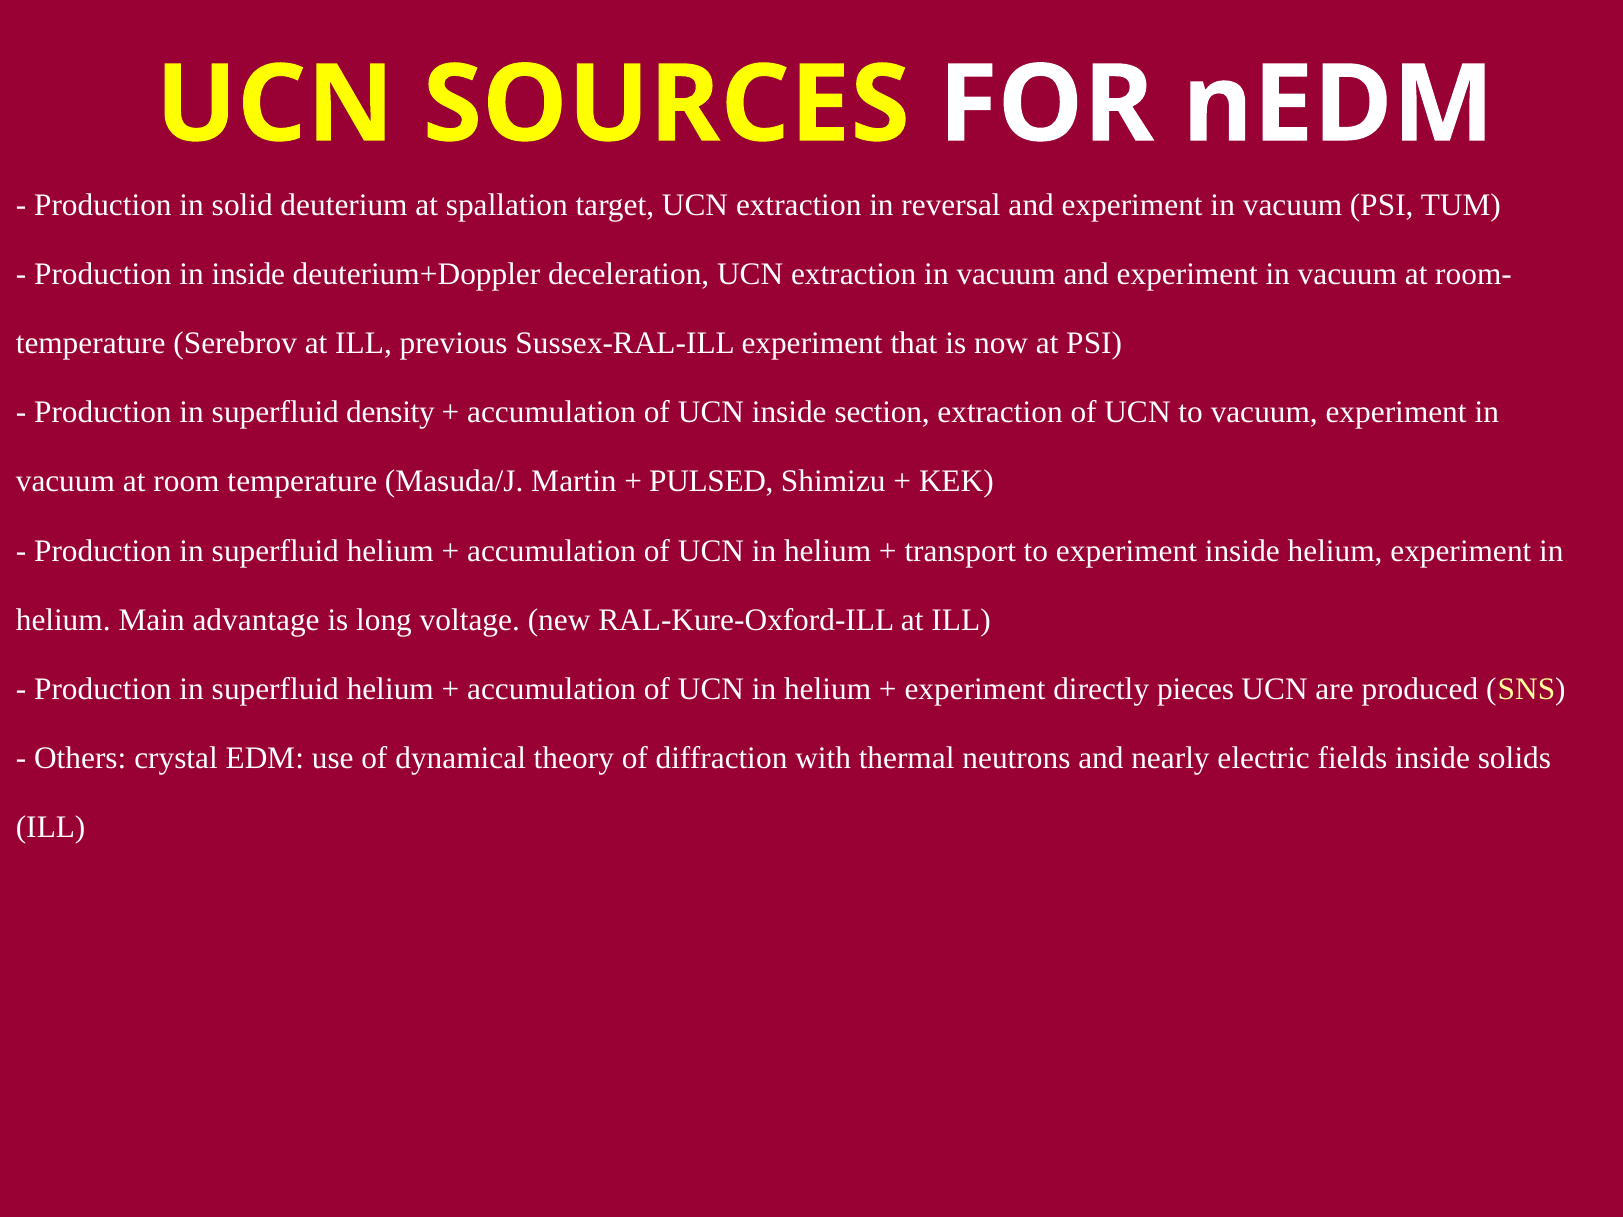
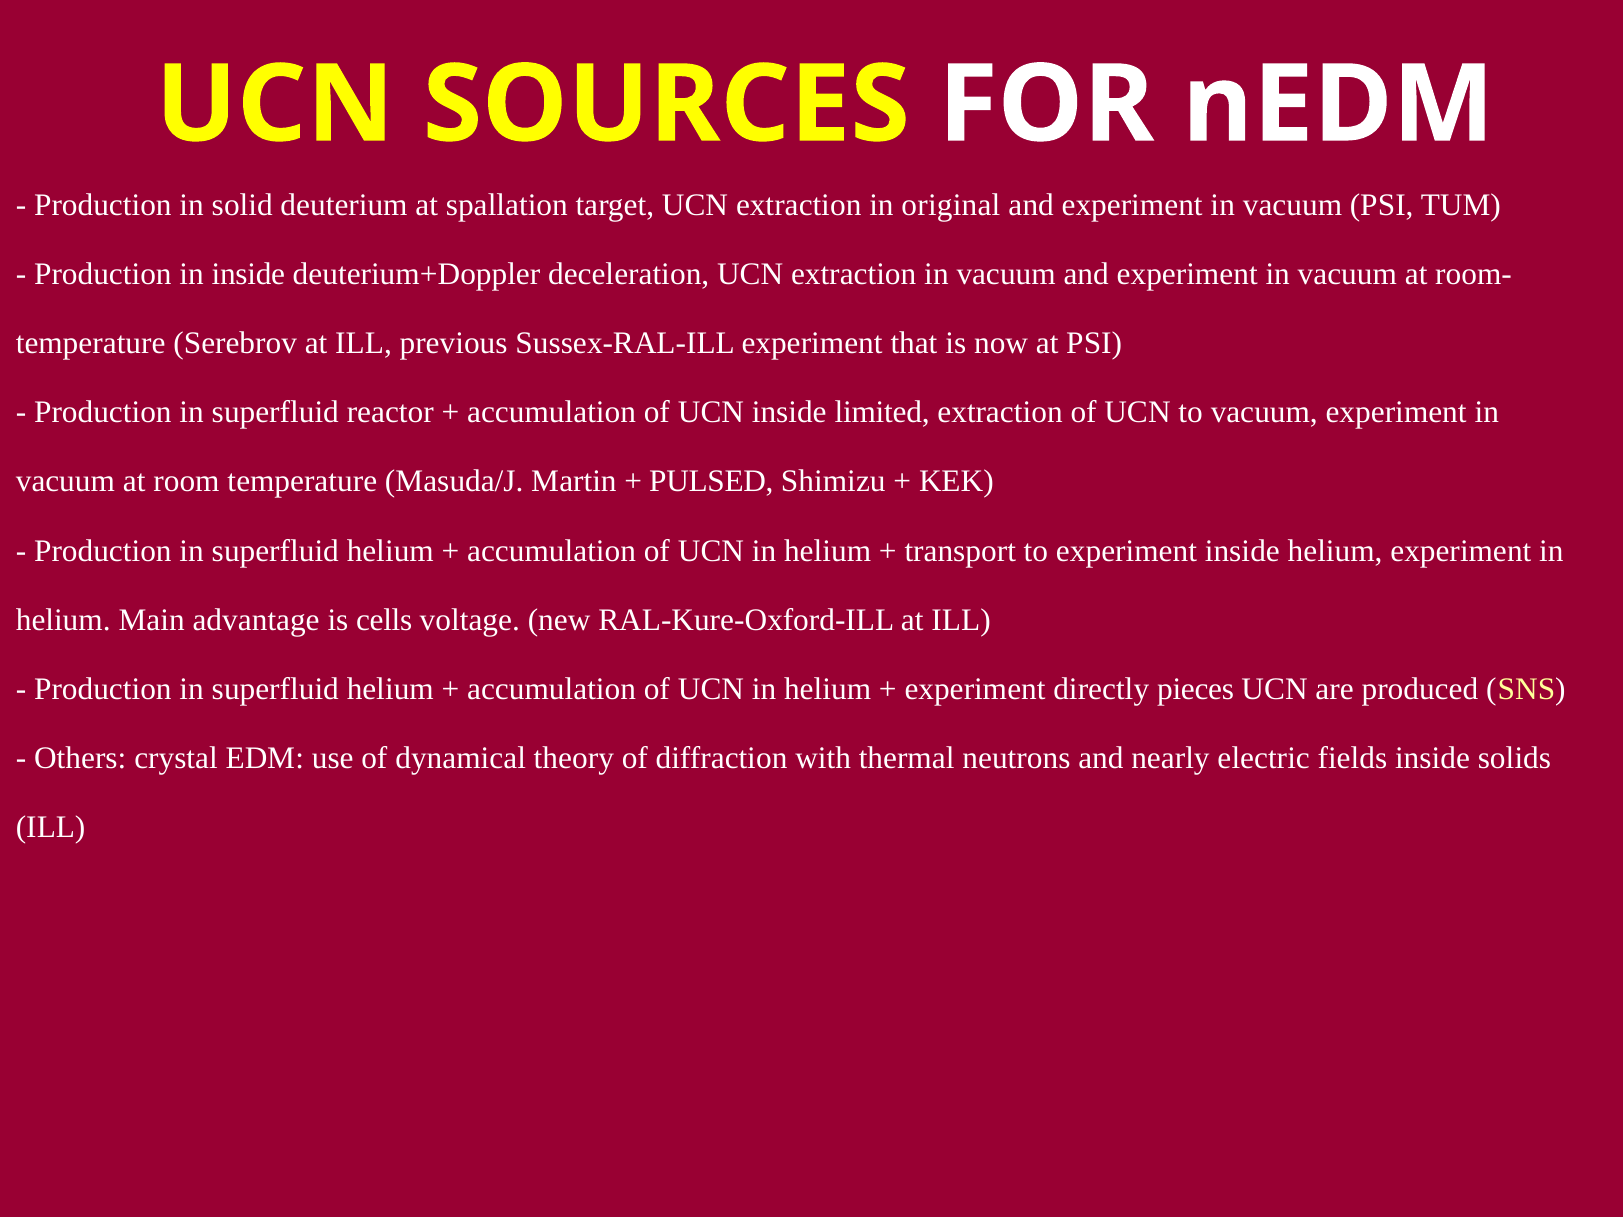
reversal: reversal -> original
density: density -> reactor
section: section -> limited
long: long -> cells
